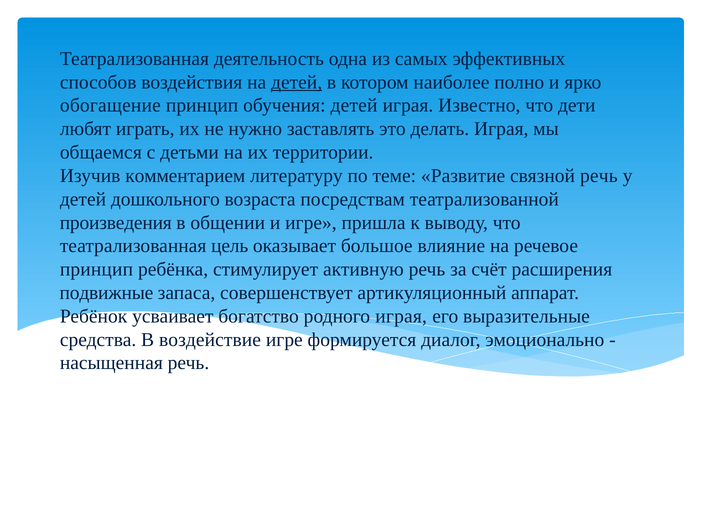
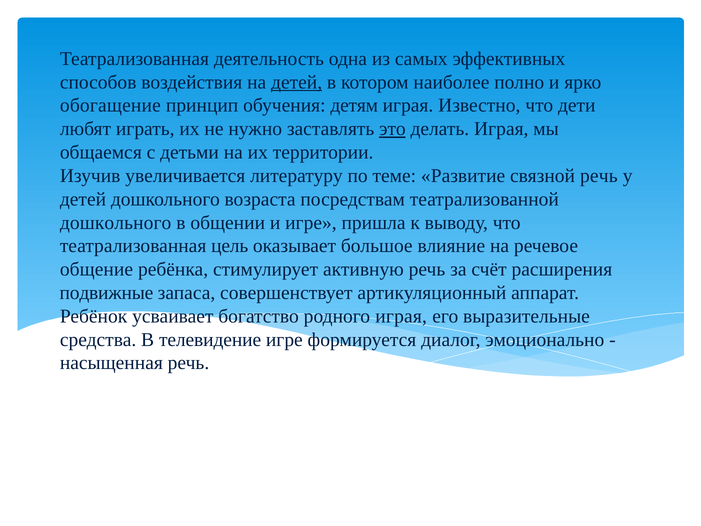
обучения детей: детей -> детям
это underline: none -> present
комментарием: комментарием -> увеличивается
произведения at (116, 222): произведения -> дошкольного
принцип at (96, 269): принцип -> общение
воздействие: воздействие -> телевидение
